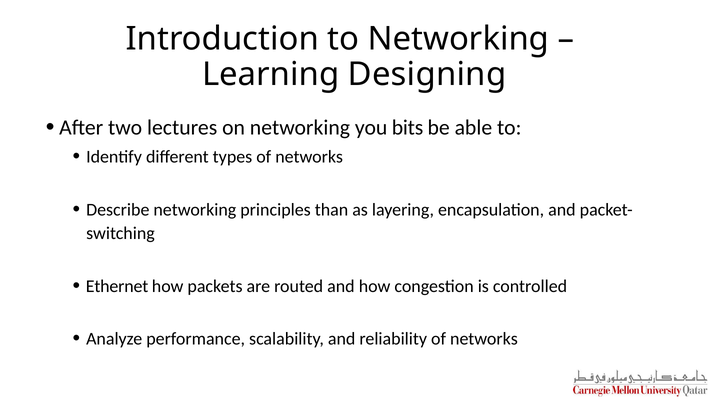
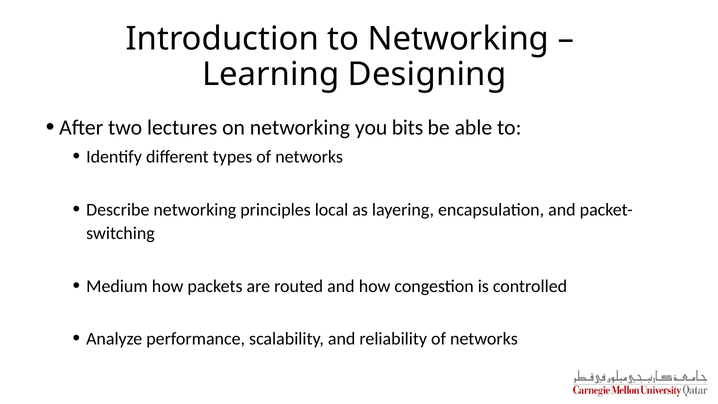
than: than -> local
Ethernet: Ethernet -> Medium
